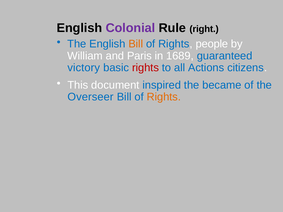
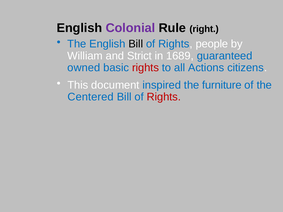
Bill at (136, 44) colour: orange -> black
Paris: Paris -> Strict
victory: victory -> owned
became: became -> furniture
Overseer: Overseer -> Centered
Rights at (164, 97) colour: orange -> red
